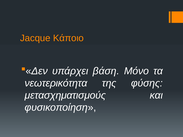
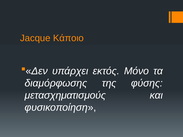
βάση: βάση -> εκτός
νεωτερικότητα: νεωτερικότητα -> διαμόρφωσης
